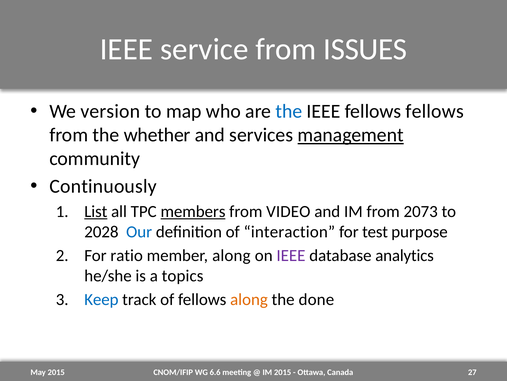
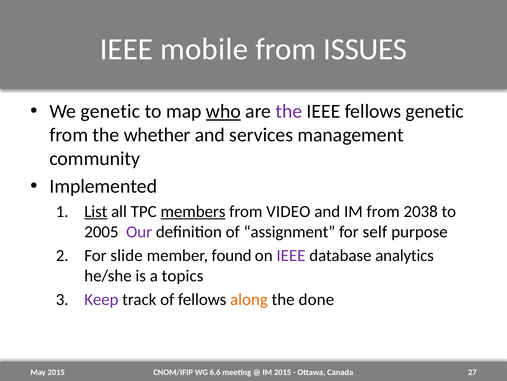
service: service -> mobile
We version: version -> genetic
who underline: none -> present
the at (289, 111) colour: blue -> purple
fellows fellows: fellows -> genetic
management underline: present -> none
Continuously: Continuously -> Implemented
2073: 2073 -> 2038
2028: 2028 -> 2005
Our colour: blue -> purple
interaction: interaction -> assignment
test: test -> self
ratio: ratio -> slide
member along: along -> found
Keep colour: blue -> purple
